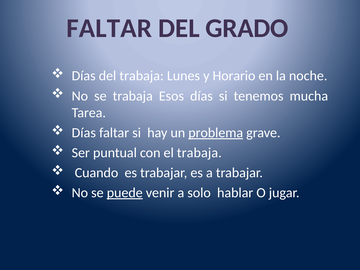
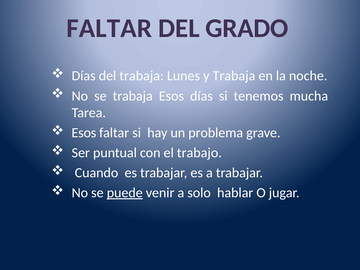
y Horario: Horario -> Trabaja
Días at (84, 133): Días -> Esos
problema underline: present -> none
el trabaja: trabaja -> trabajo
